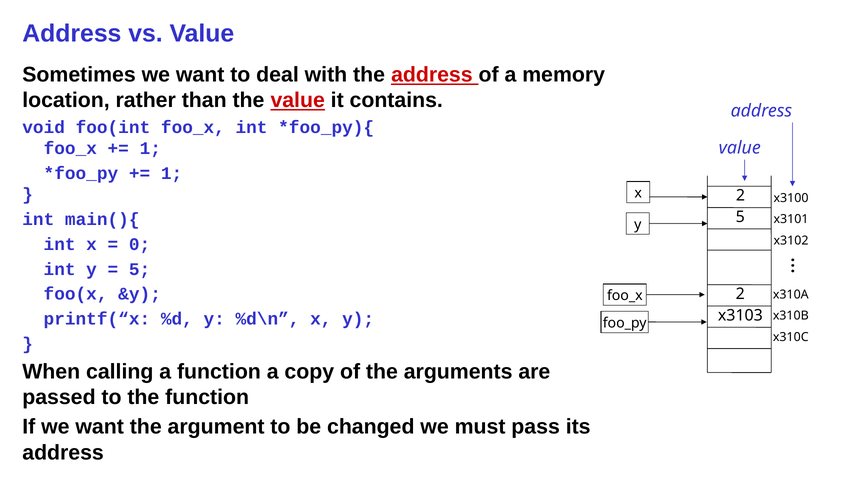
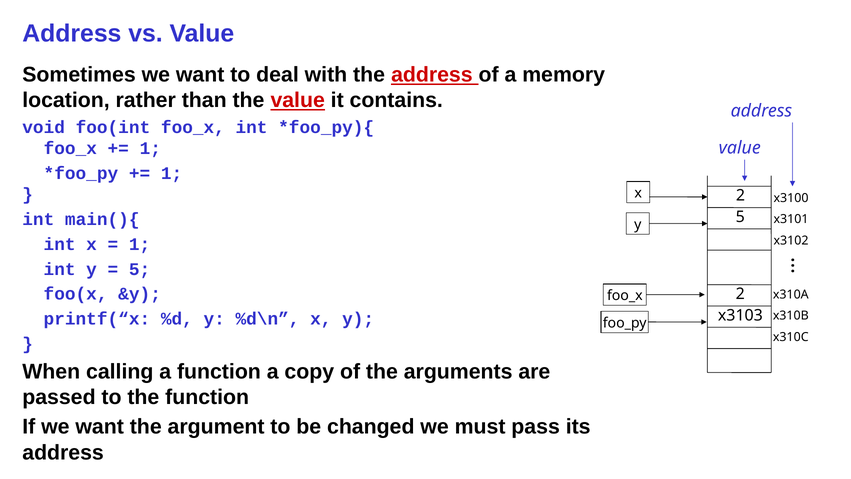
0 at (140, 244): 0 -> 1
